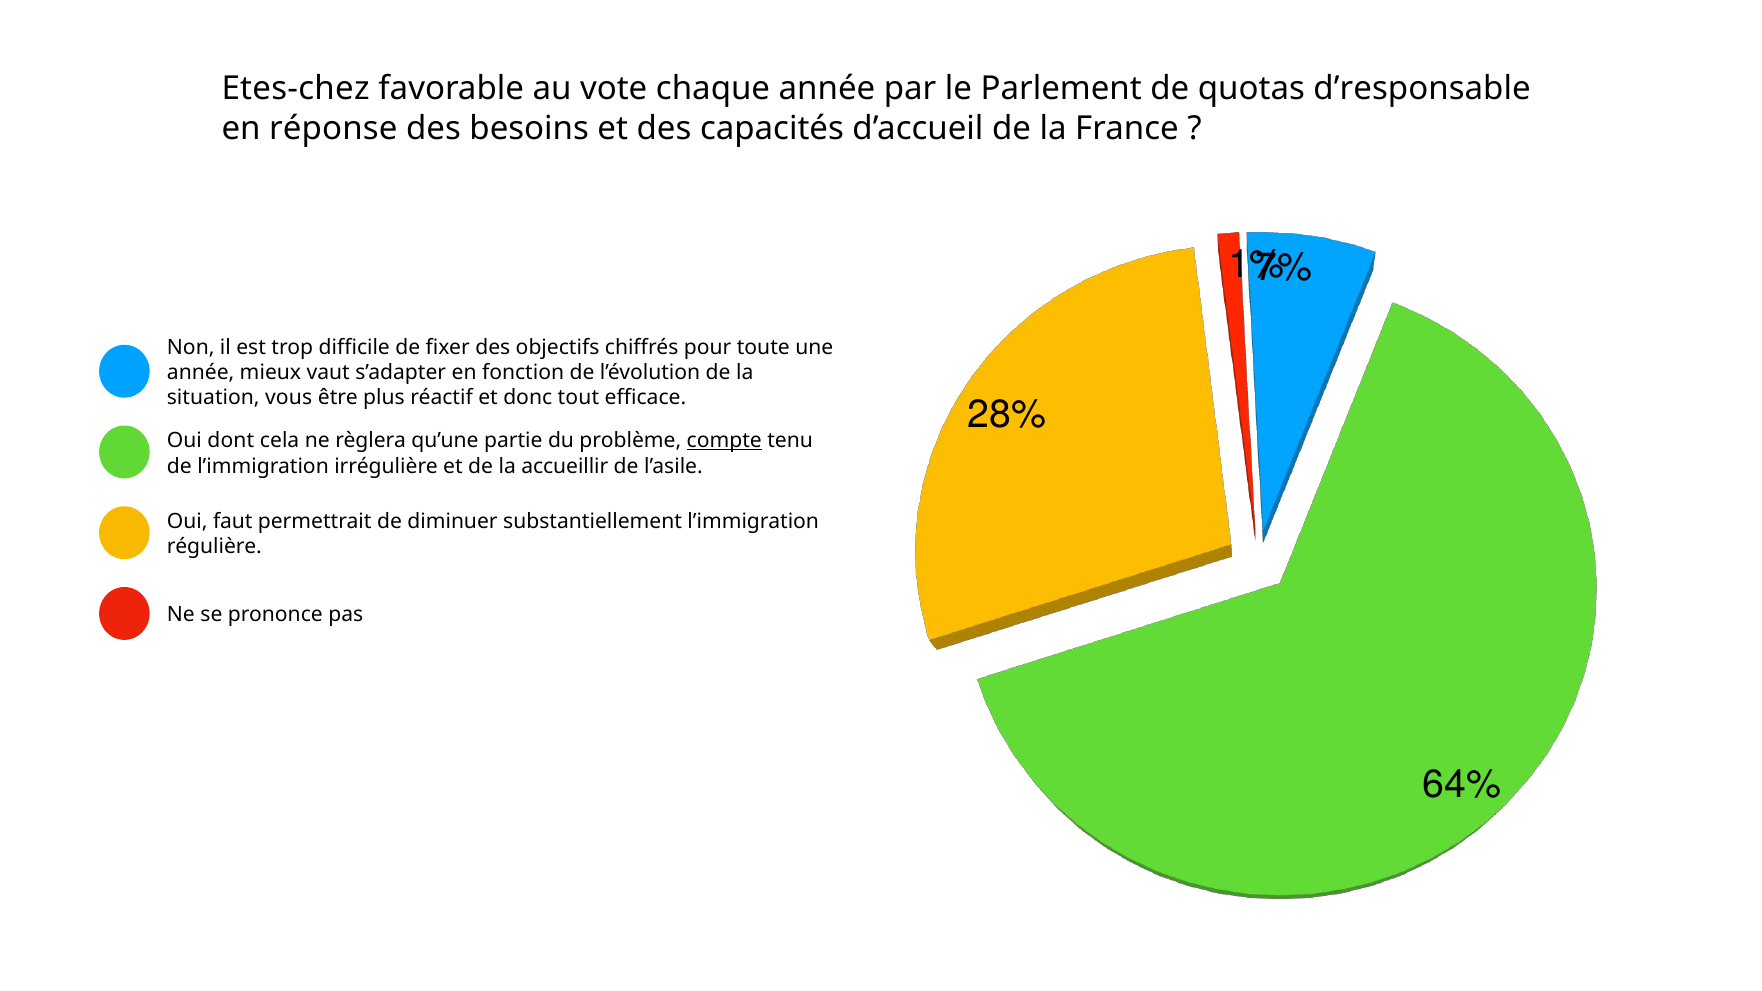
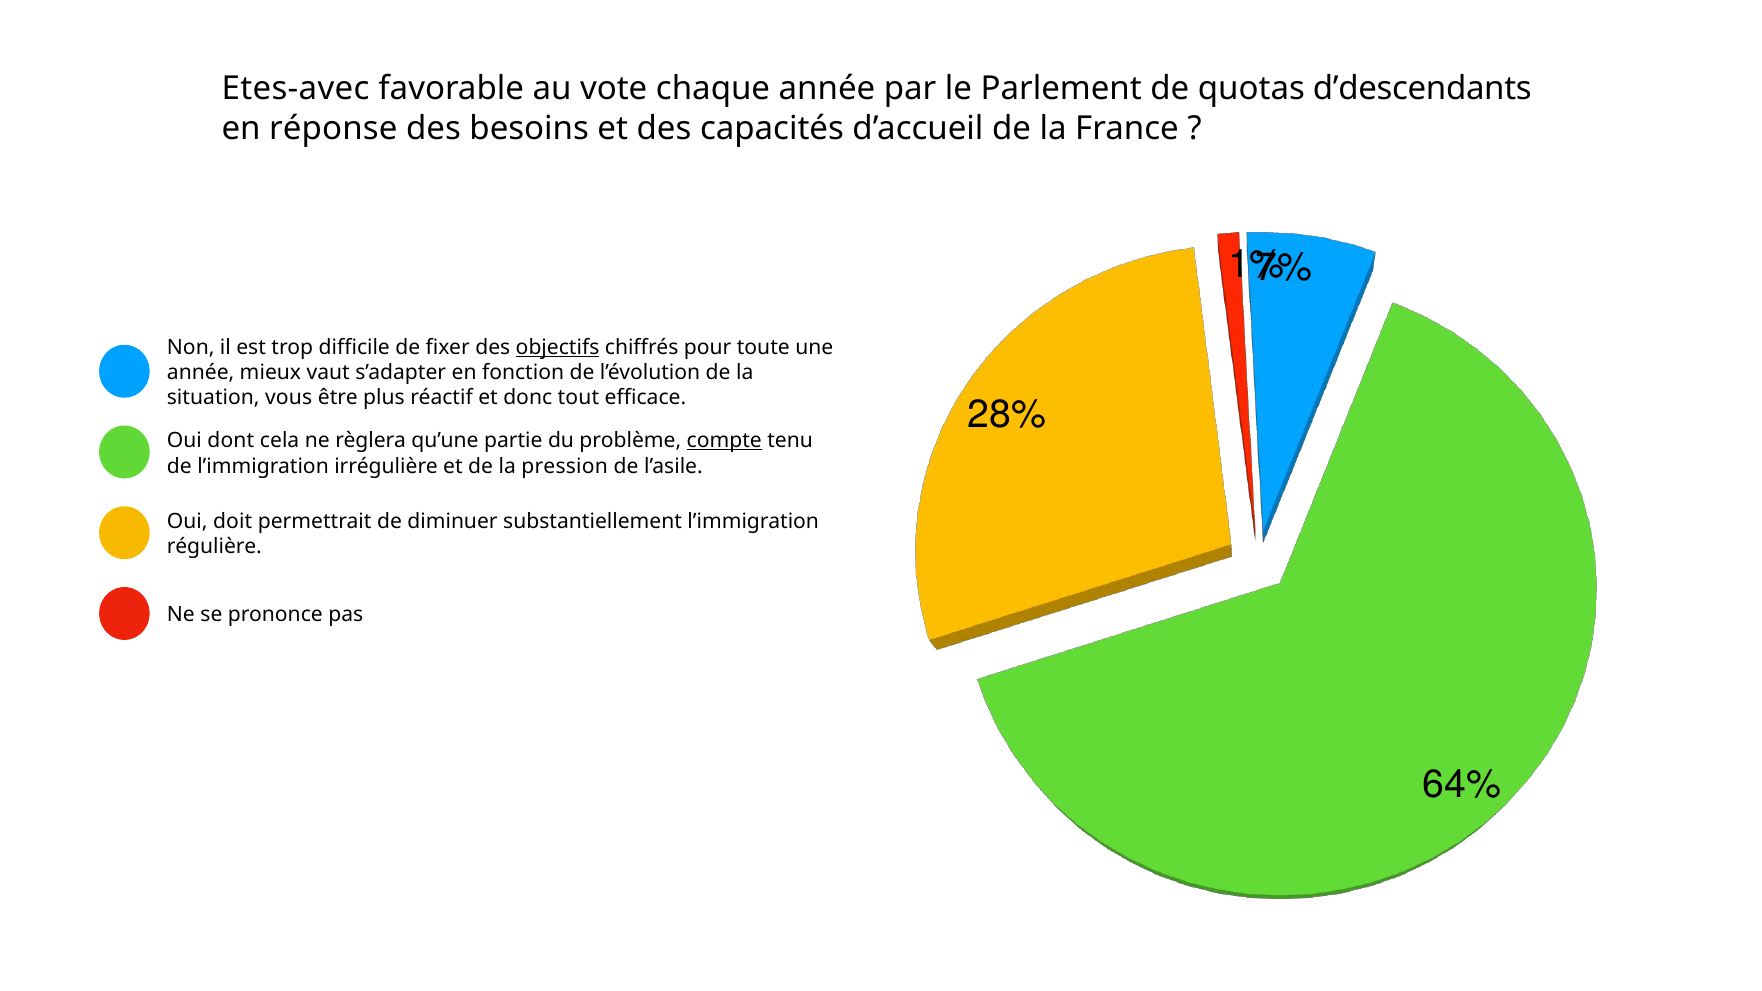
Etes-chez: Etes-chez -> Etes-avec
d’responsable: d’responsable -> d’descendants
objectifs underline: none -> present
accueillir: accueillir -> pression
faut: faut -> doit
